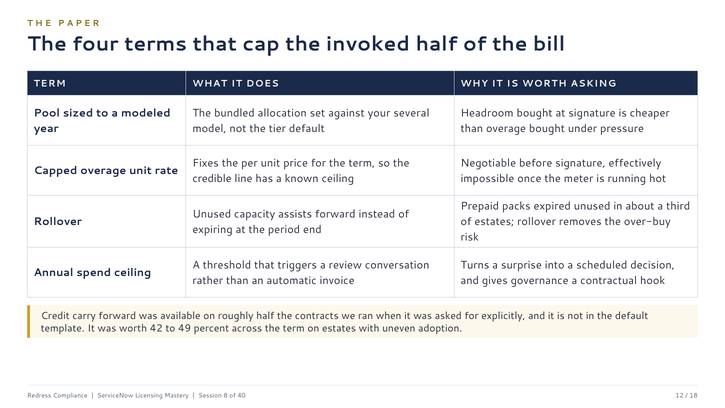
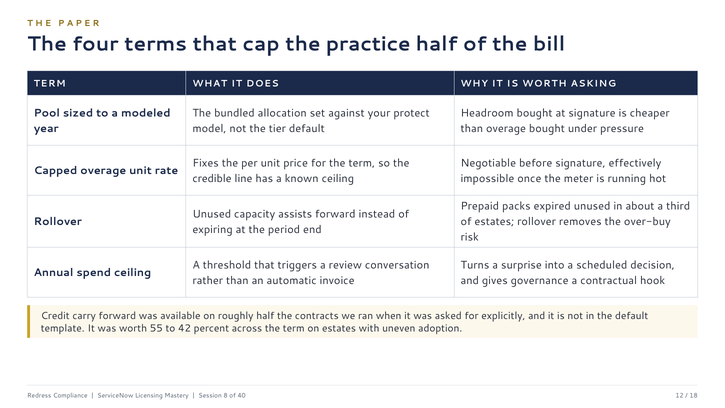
invoked: invoked -> practice
several: several -> protect
42: 42 -> 55
49: 49 -> 42
